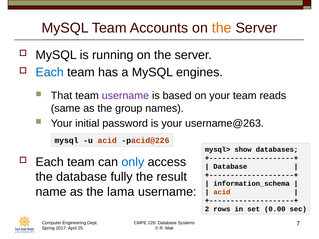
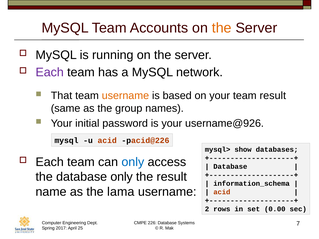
Each at (50, 72) colour: blue -> purple
engines: engines -> network
username at (125, 96) colour: purple -> orange
team reads: reads -> result
username@263: username@263 -> username@926
database fully: fully -> only
